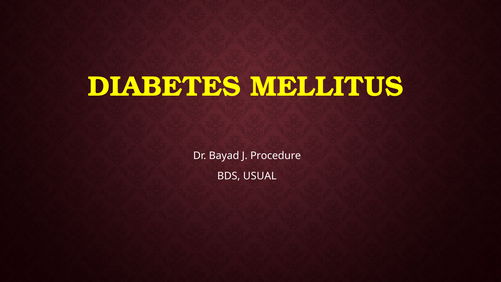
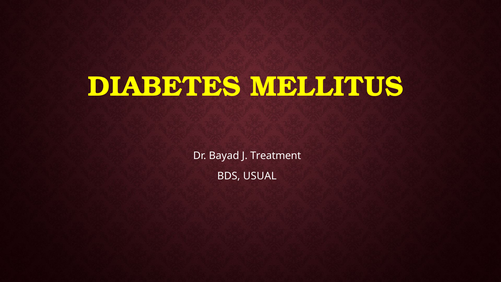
Procedure: Procedure -> Treatment
